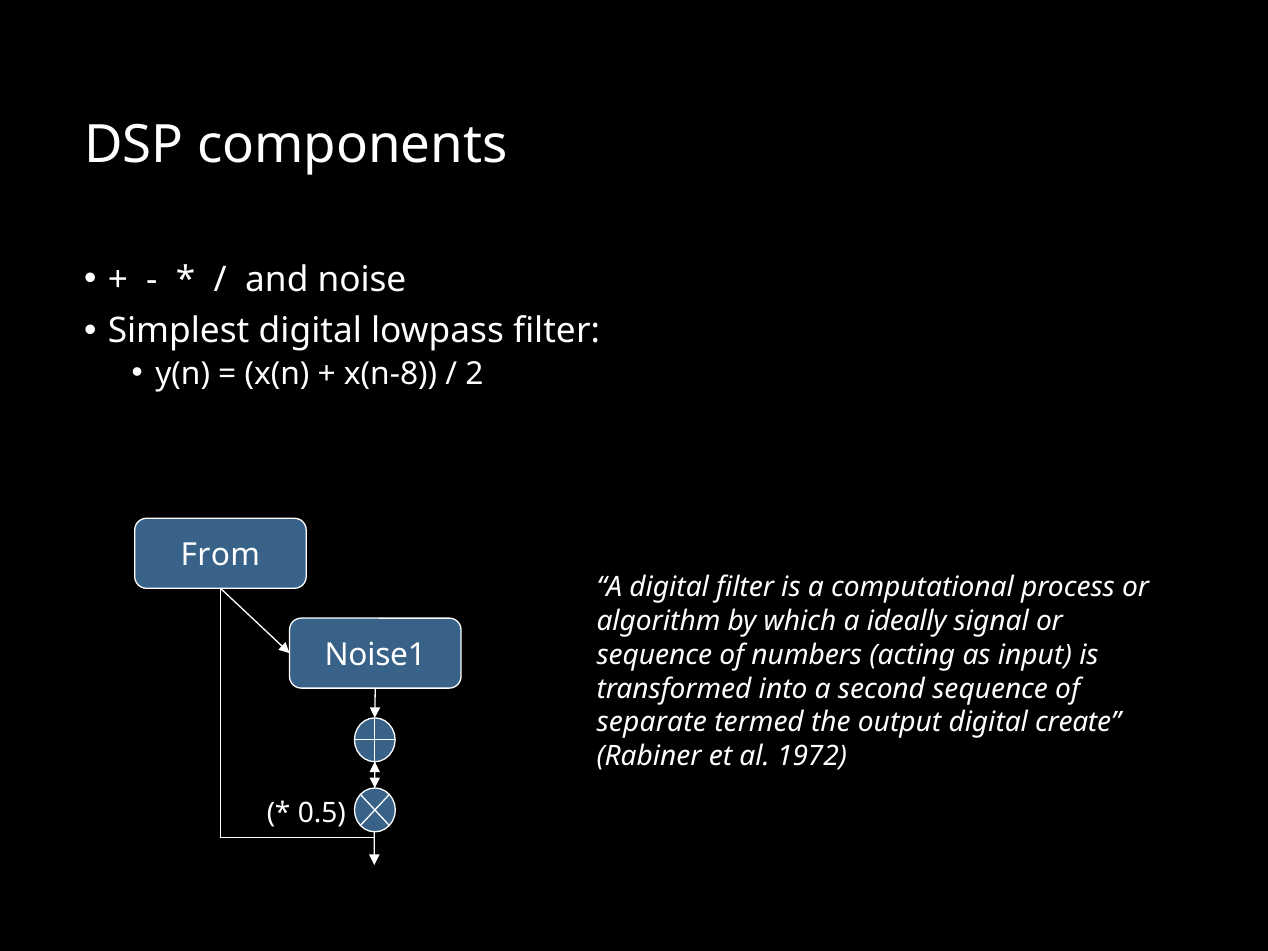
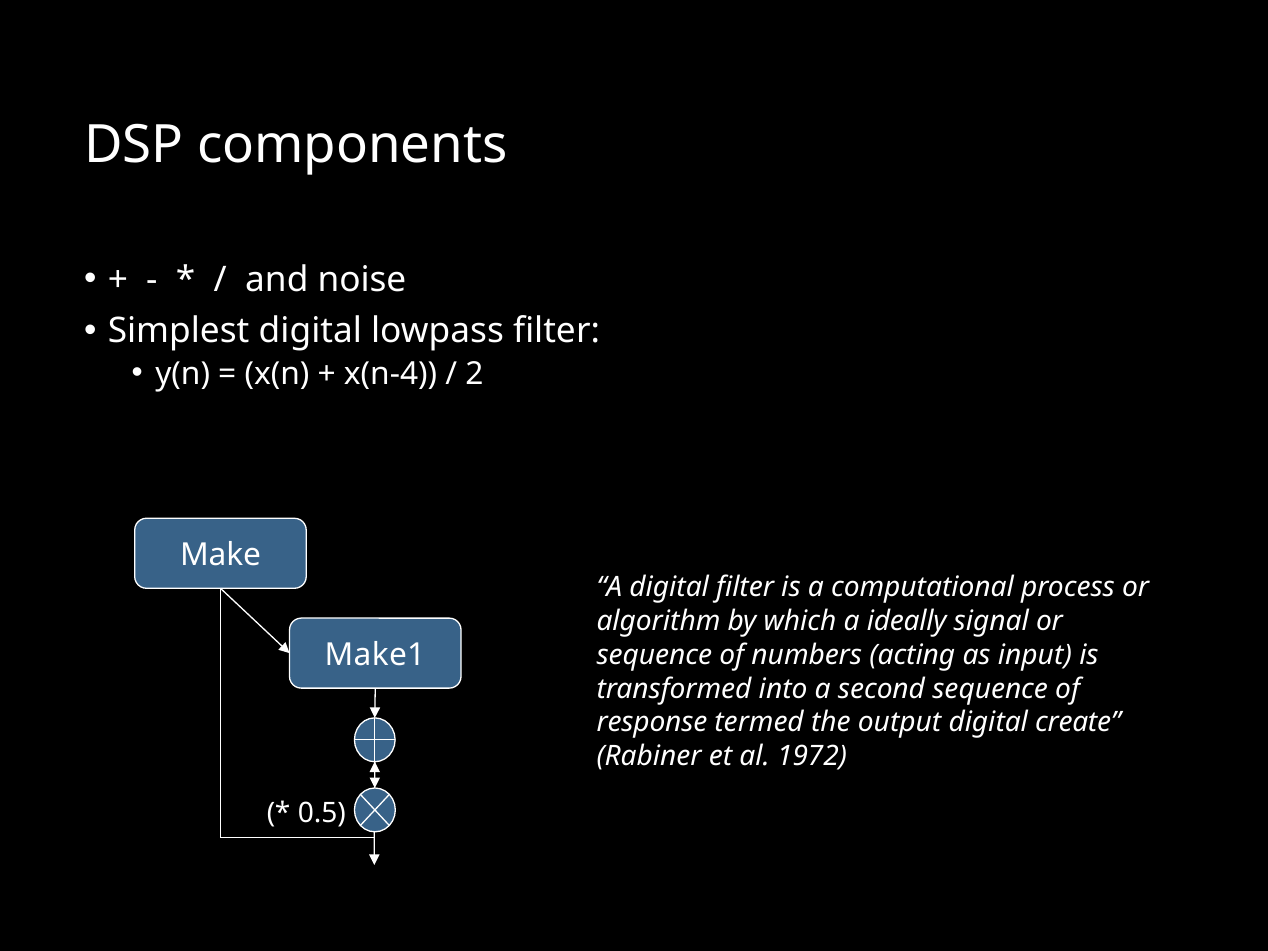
x(n-8: x(n-8 -> x(n-4
From: From -> Make
Noise1: Noise1 -> Make1
separate: separate -> response
